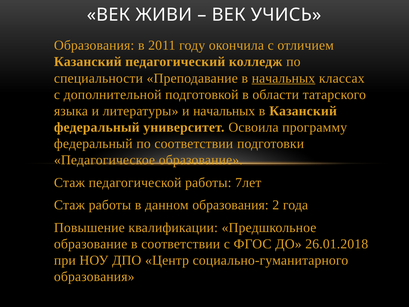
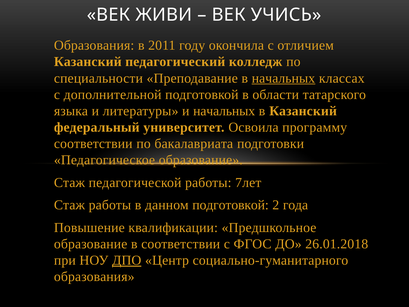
федеральный at (93, 144): федеральный -> соответствии
по соответствии: соответствии -> бакалавриата
данном образования: образования -> подготовкой
ДПО underline: none -> present
